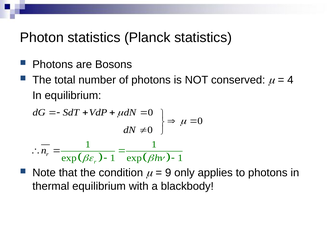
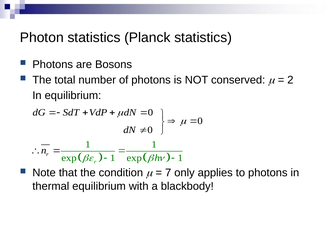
4: 4 -> 2
9: 9 -> 7
